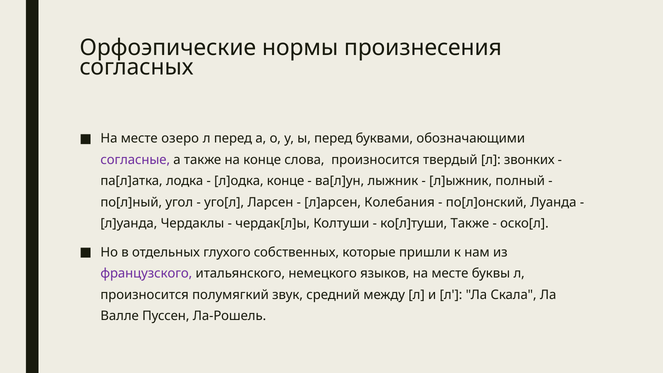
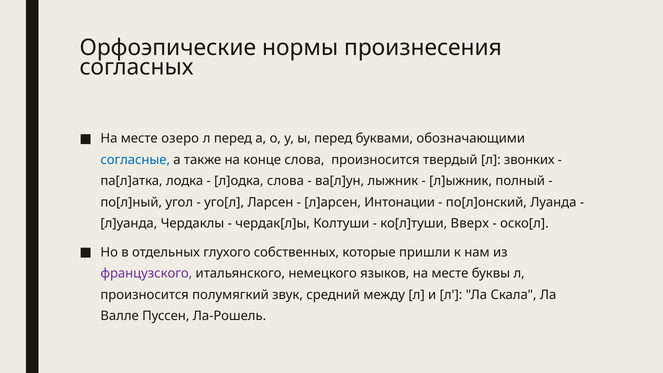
согласные colour: purple -> blue
л]одка конце: конце -> слова
Колебания: Колебания -> Интонации
ко[л]туши Также: Также -> Вверх
